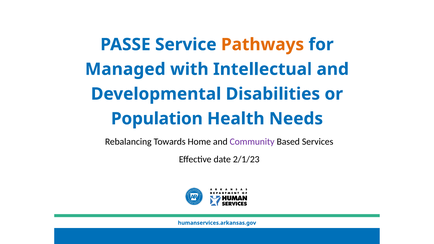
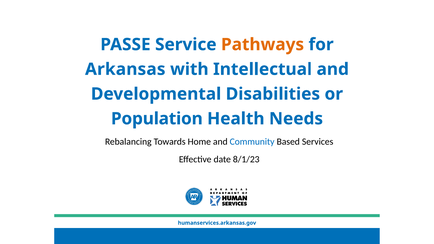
Managed: Managed -> Arkansas
Community colour: purple -> blue
2/1/23: 2/1/23 -> 8/1/23
